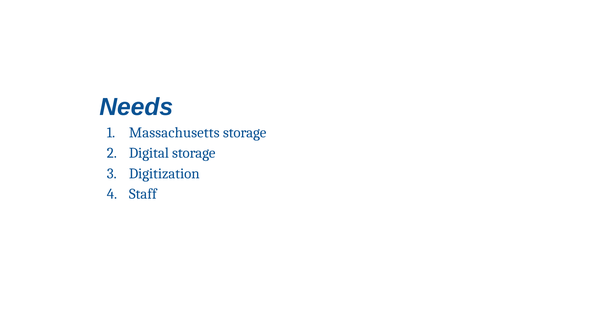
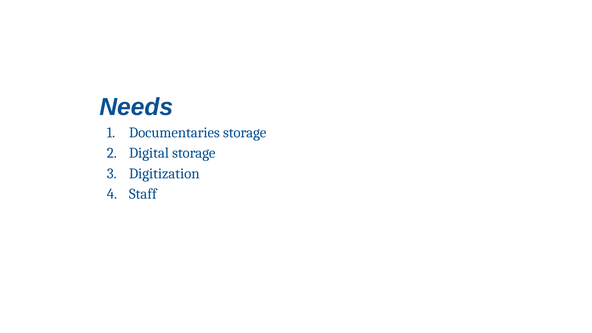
Massachusetts: Massachusetts -> Documentaries
